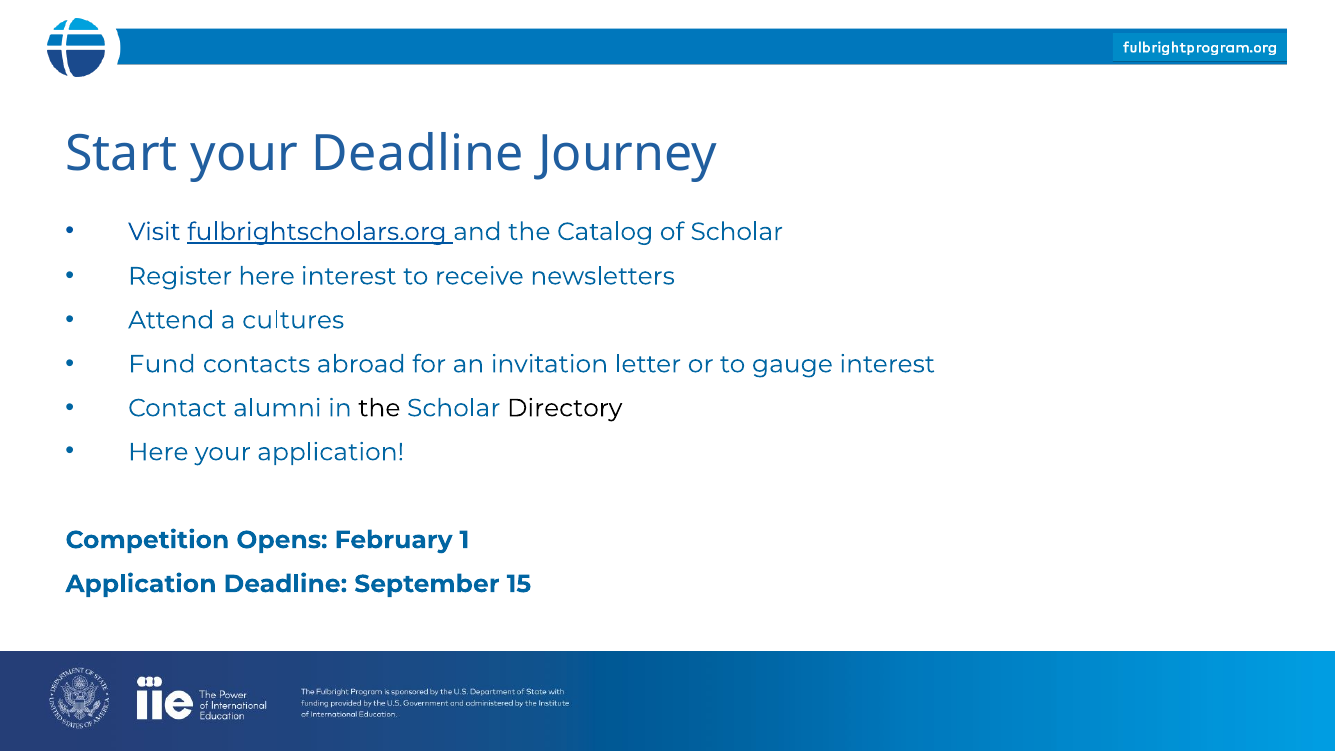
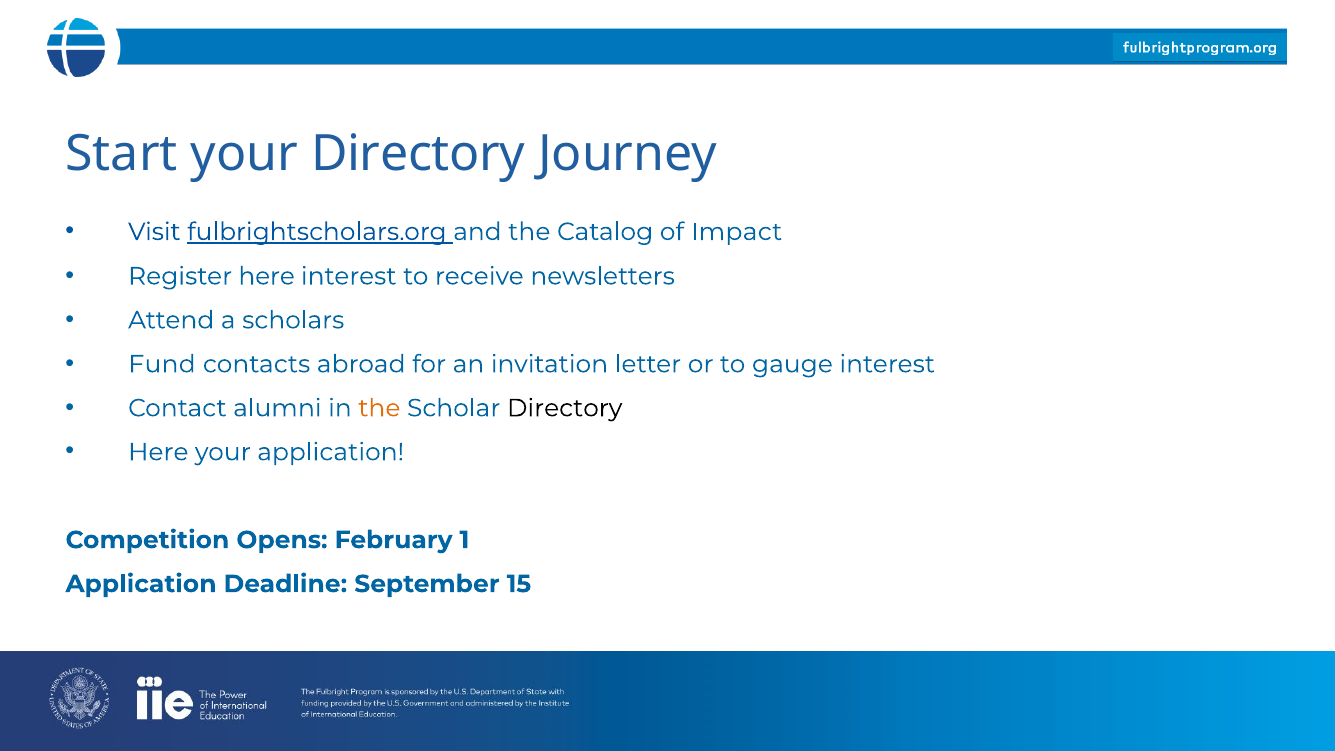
your Deadline: Deadline -> Directory
of Scholar: Scholar -> Impact
cultures: cultures -> scholars
the at (379, 408) colour: black -> orange
